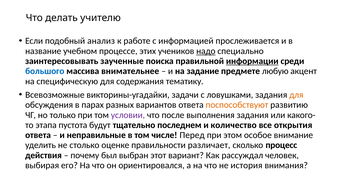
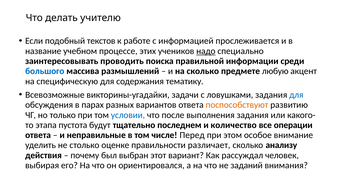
анализ: анализ -> текстов
заученные: заученные -> проводить
информации underline: present -> none
внимательнее: внимательнее -> размышлений
на задание: задание -> сколько
для at (296, 95) colour: orange -> blue
условии colour: purple -> blue
открытия: открытия -> операции
процесс: процесс -> анализу
история: история -> заданий
